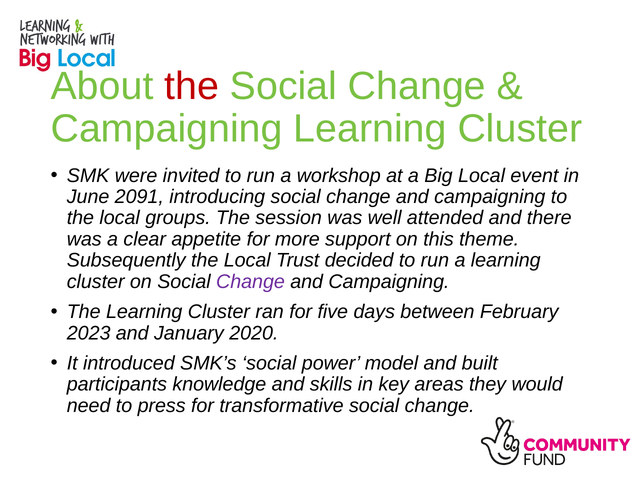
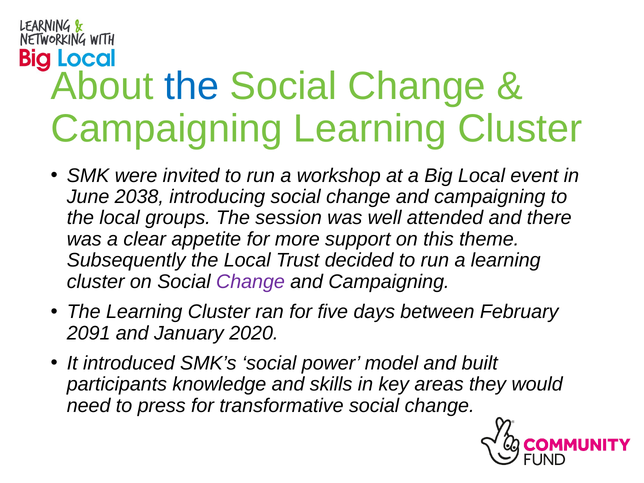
the at (192, 86) colour: red -> blue
2091: 2091 -> 2038
2023: 2023 -> 2091
